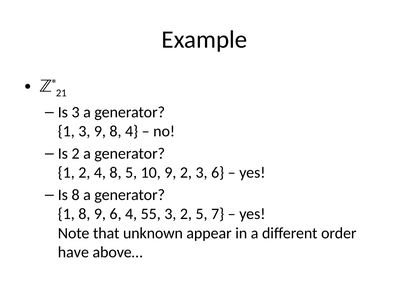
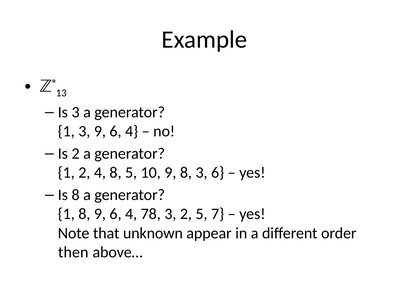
21: 21 -> 13
3 9 8: 8 -> 6
9 2: 2 -> 8
55: 55 -> 78
have: have -> then
